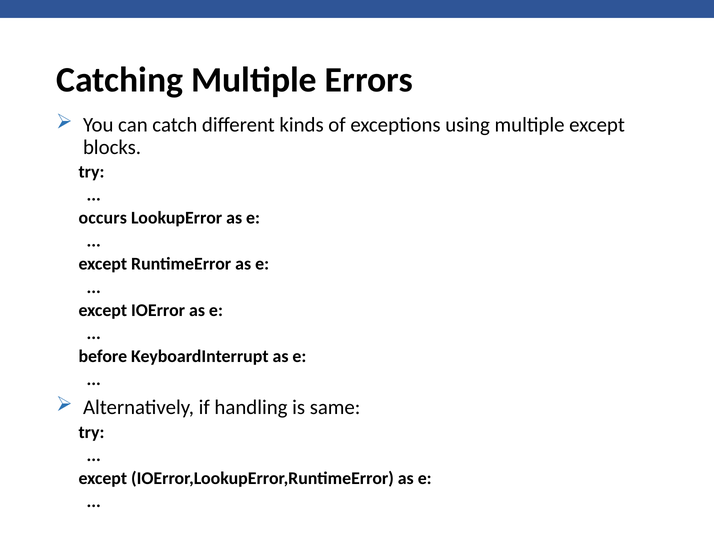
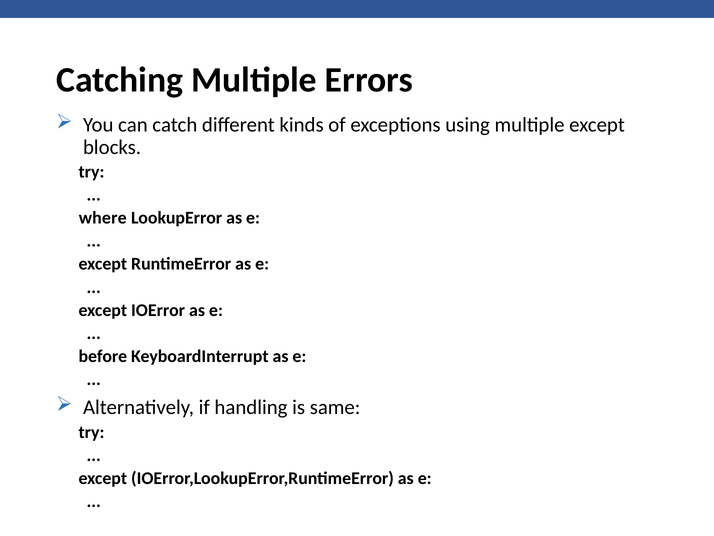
occurs: occurs -> where
